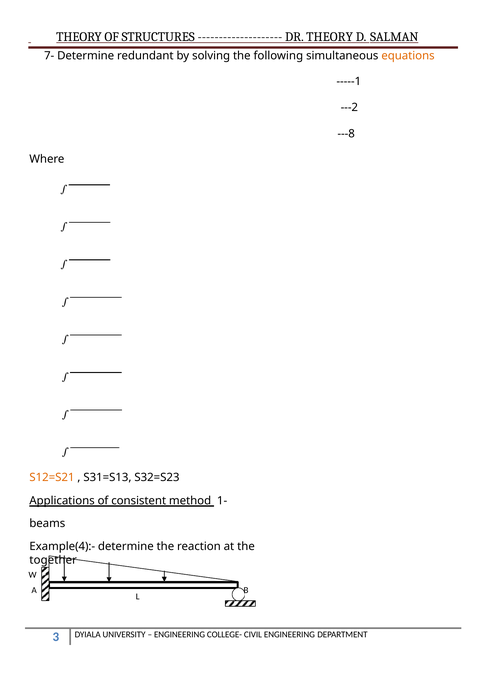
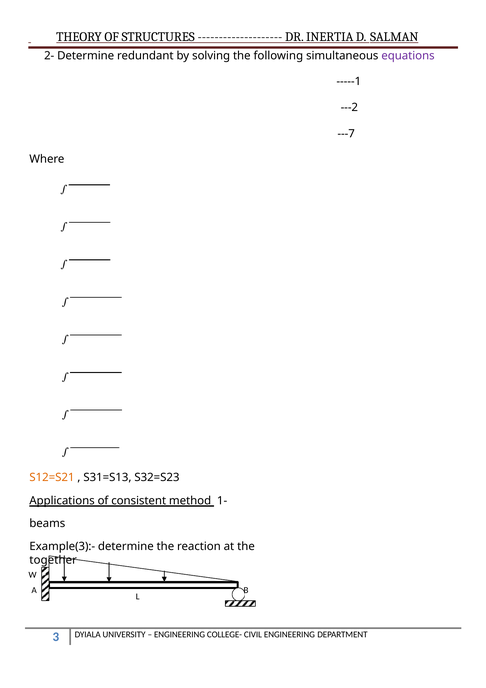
DR THEORY: THEORY -> INERTIA
7-: 7- -> 2-
equations colour: orange -> purple
---8: ---8 -> ---7
Example(4):-: Example(4):- -> Example(3):-
